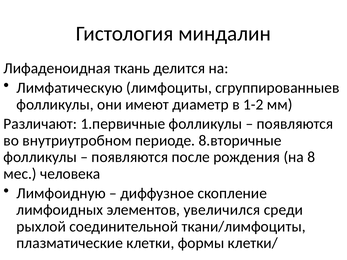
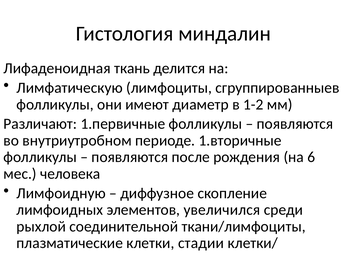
8.вторичные: 8.вторичные -> 1.вторичные
8: 8 -> 6
формы: формы -> стадии
